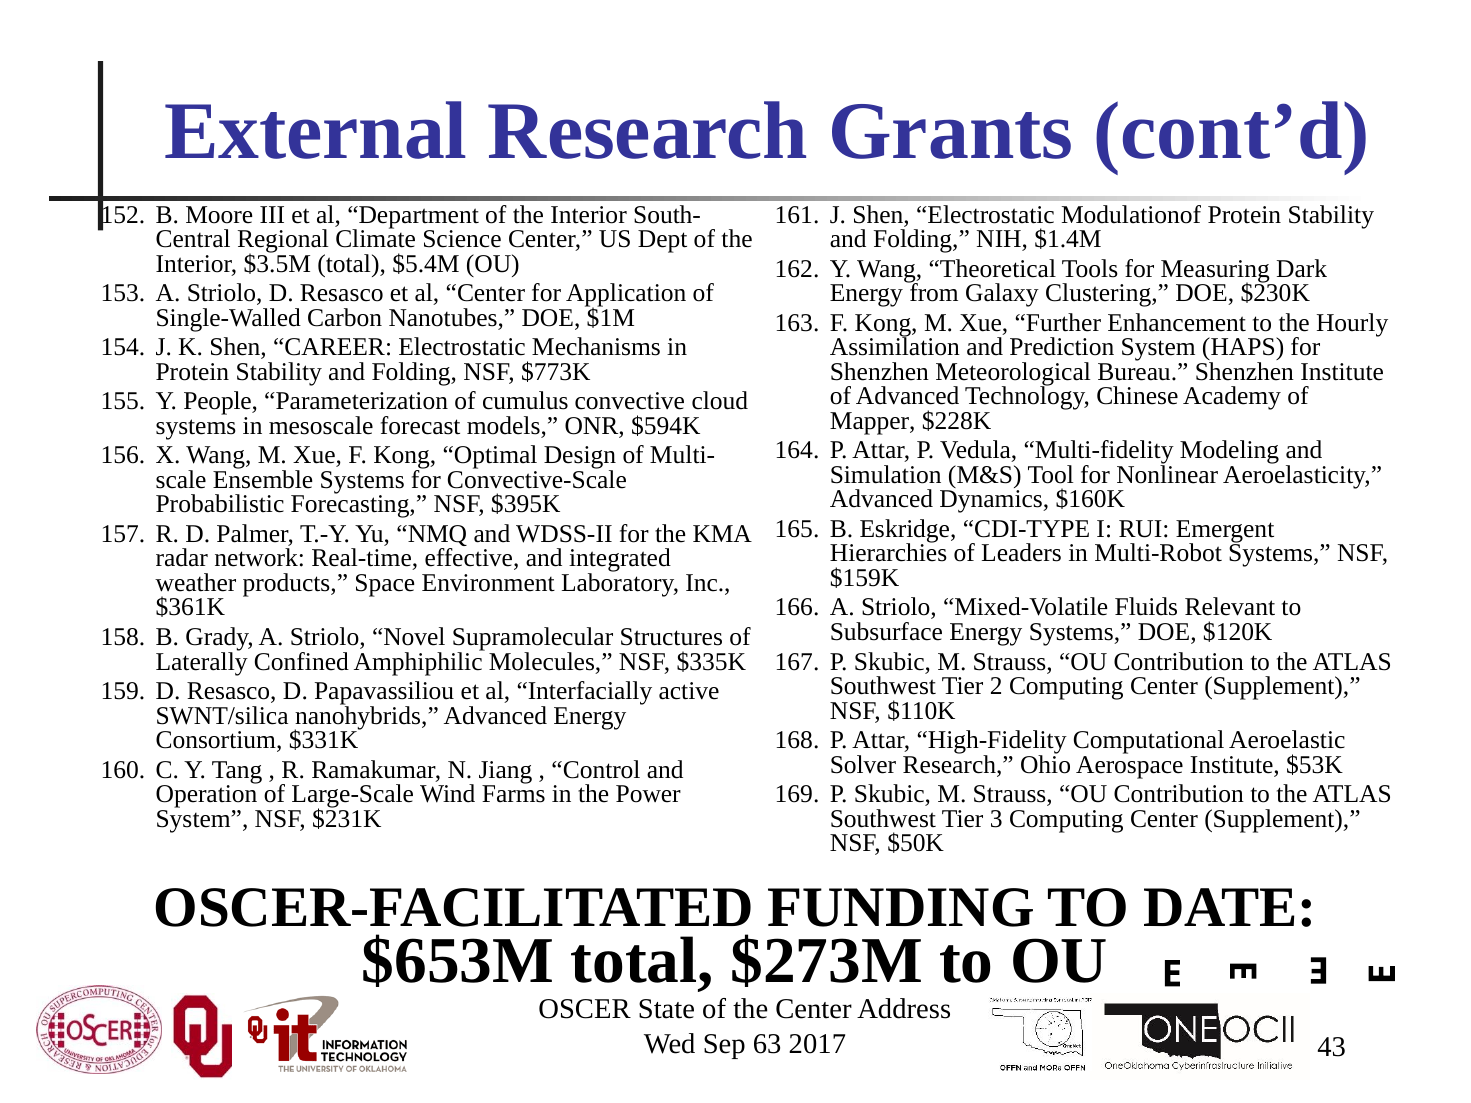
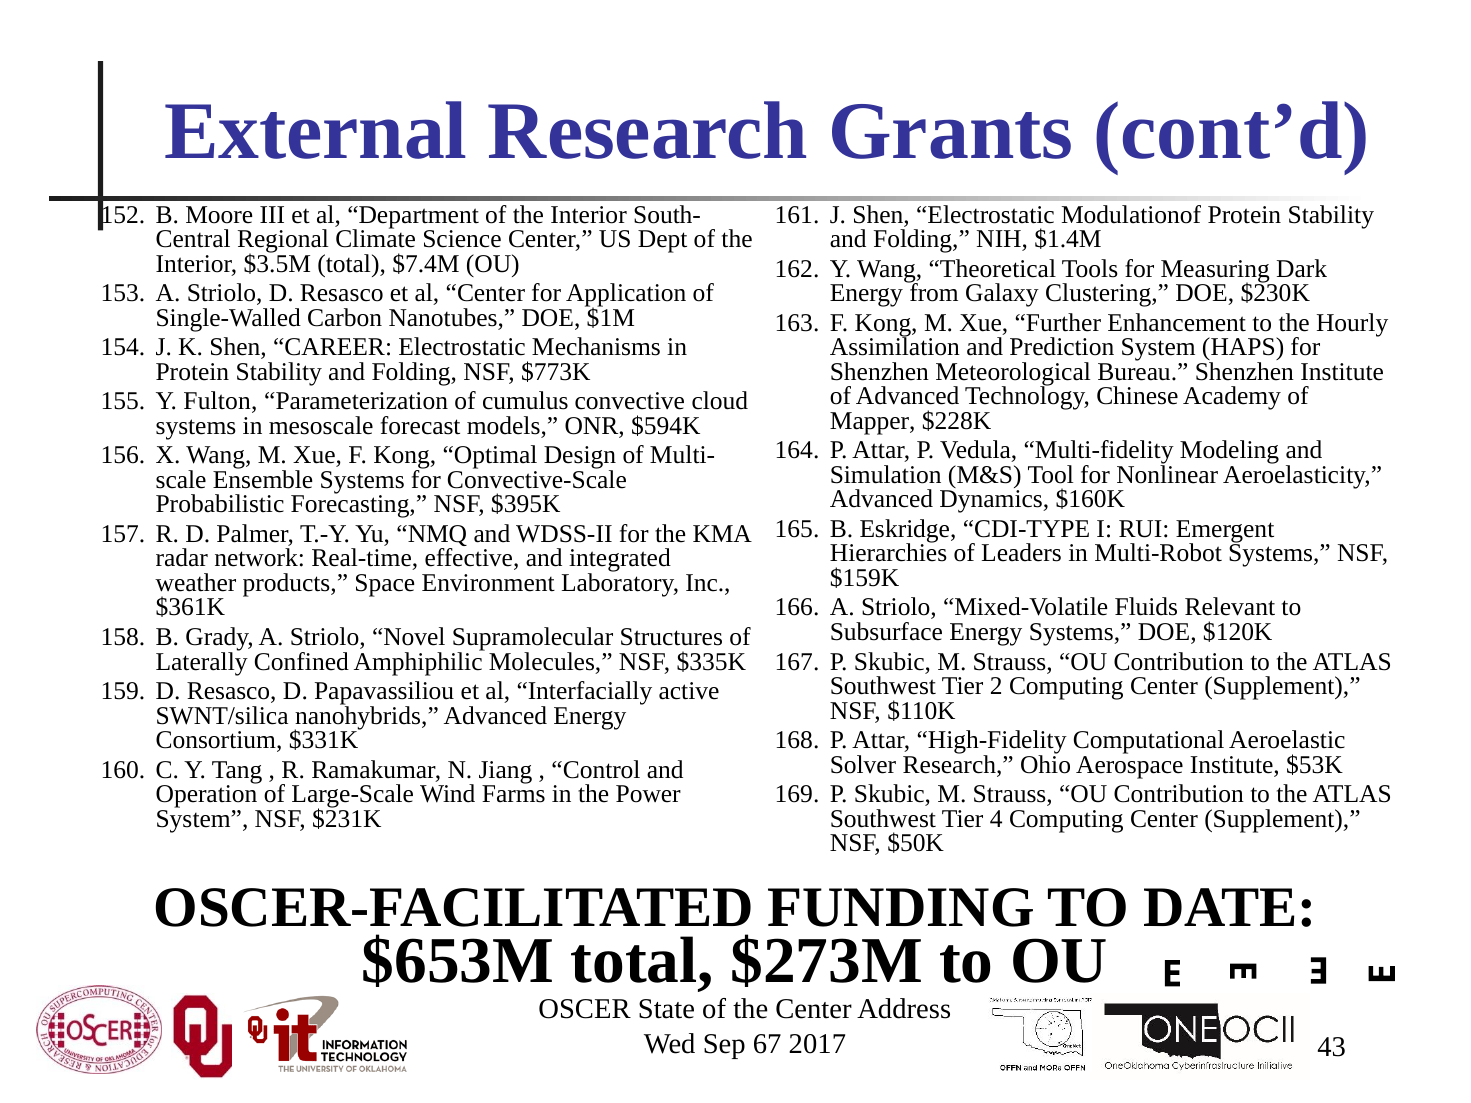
$5.4M: $5.4M -> $7.4M
People: People -> Fulton
3: 3 -> 4
63: 63 -> 67
